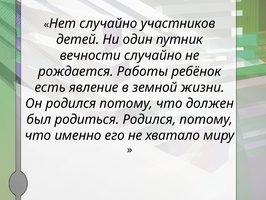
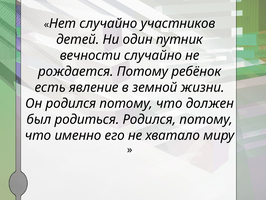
рождается Работы: Работы -> Потому
